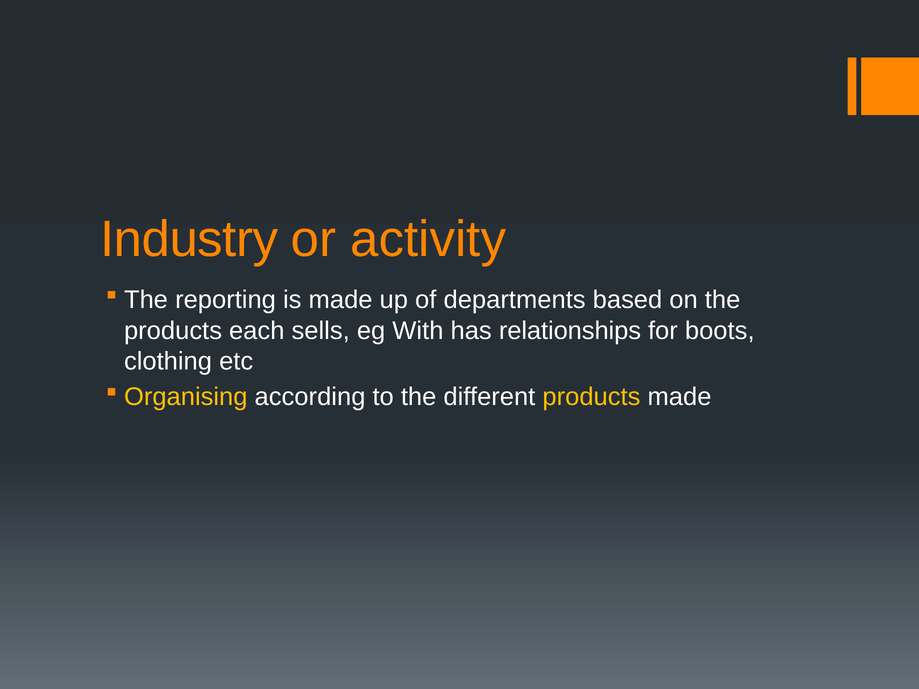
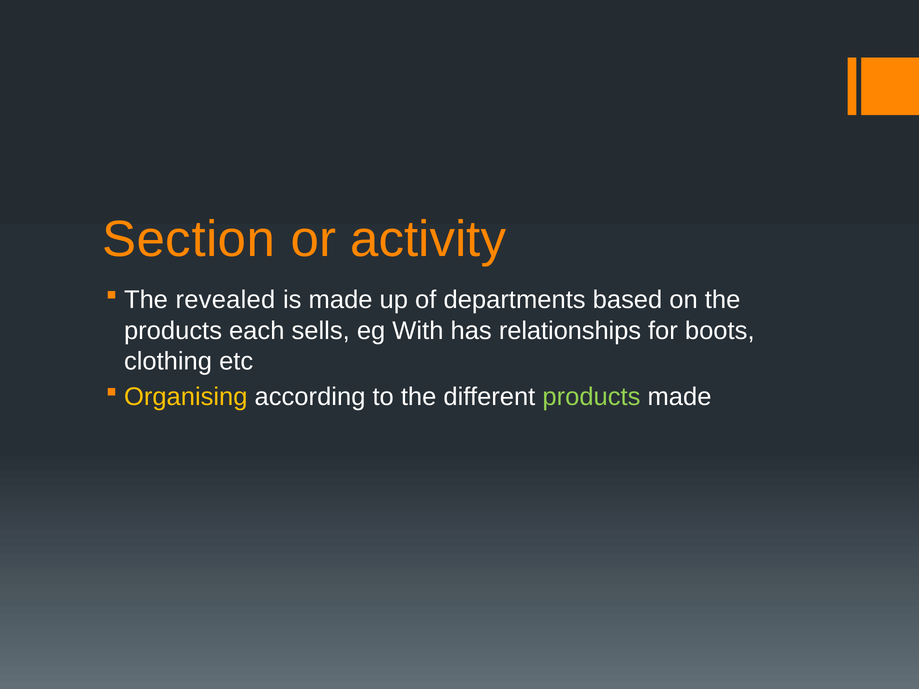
Industry: Industry -> Section
reporting: reporting -> revealed
products at (591, 397) colour: yellow -> light green
